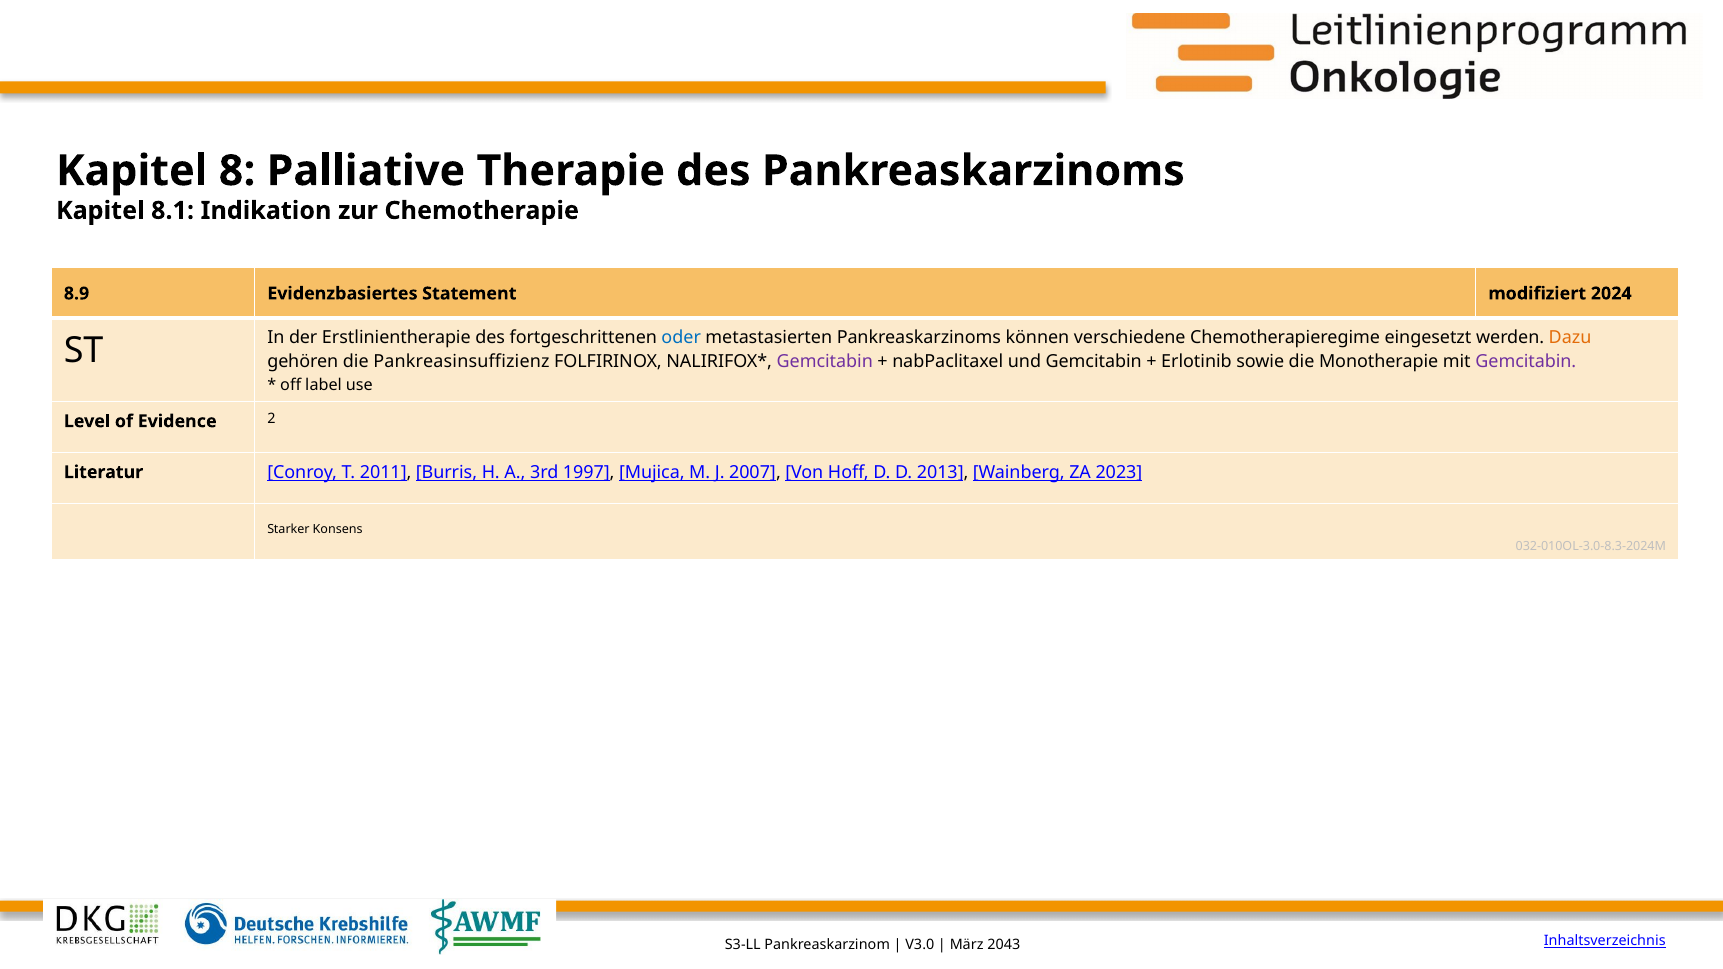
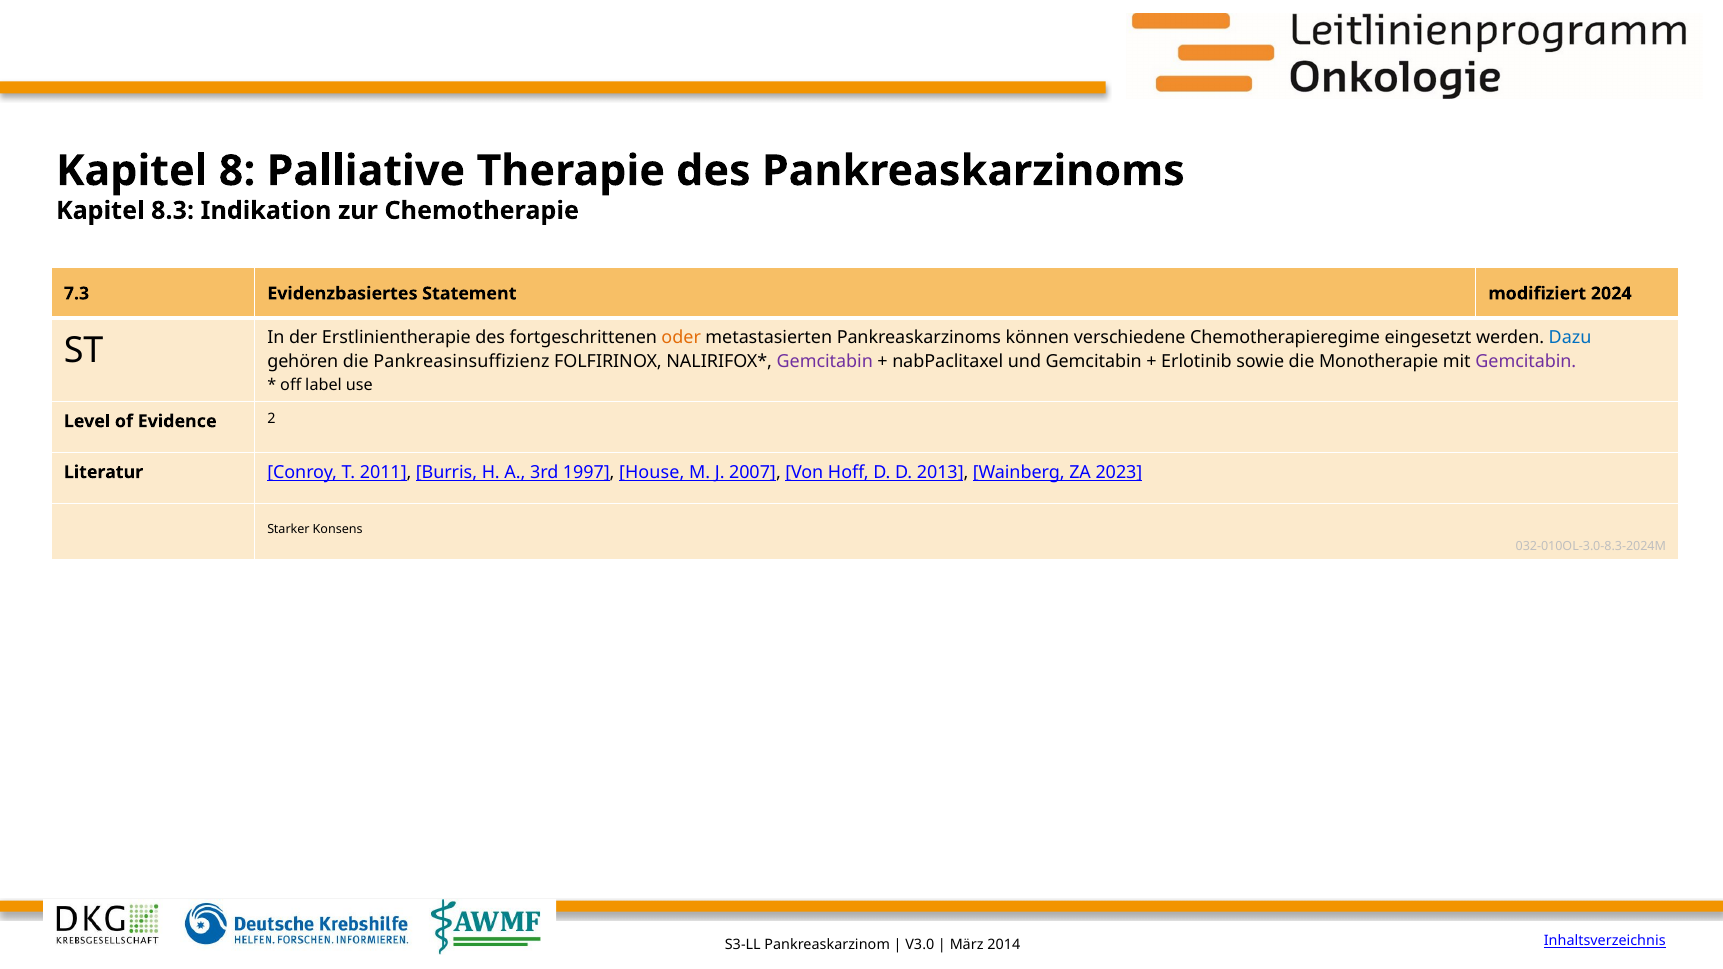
8.1: 8.1 -> 8.3
8.9: 8.9 -> 7.3
oder colour: blue -> orange
Dazu colour: orange -> blue
Mujica: Mujica -> House
2043: 2043 -> 2014
